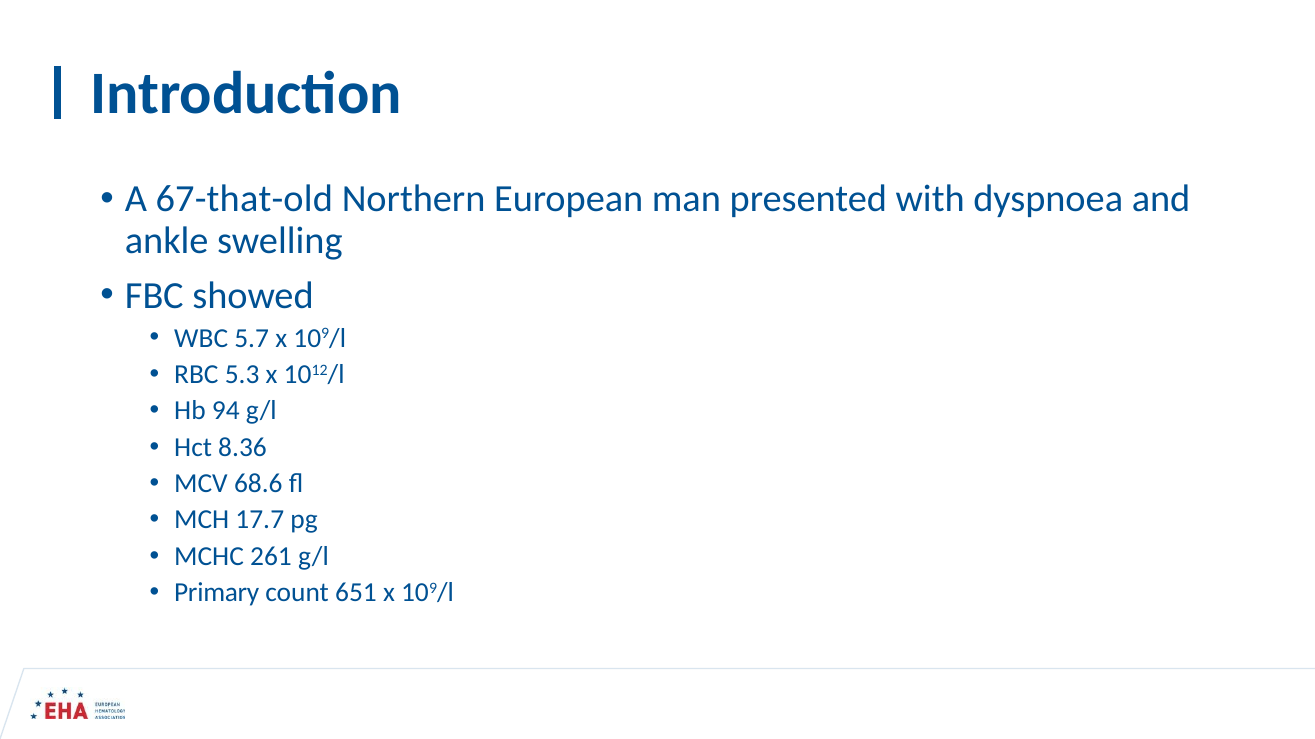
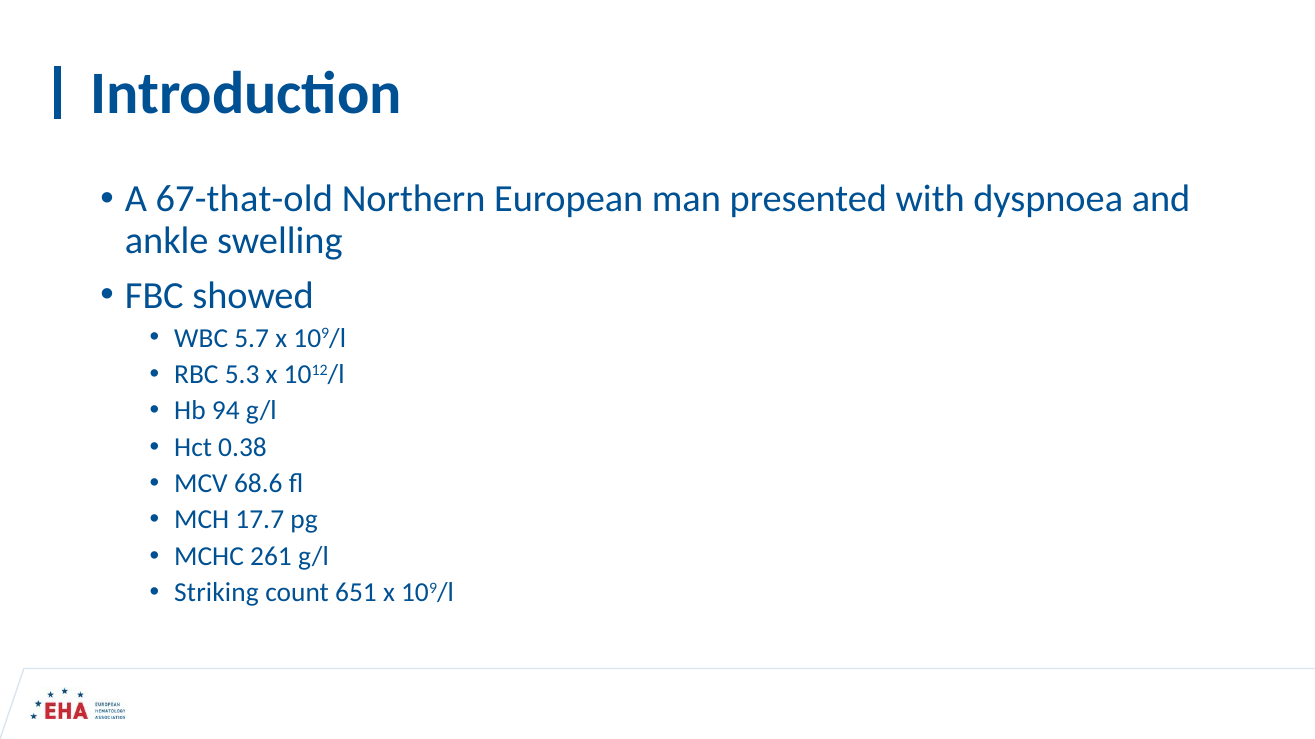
8.36: 8.36 -> 0.38
Primary: Primary -> Striking
